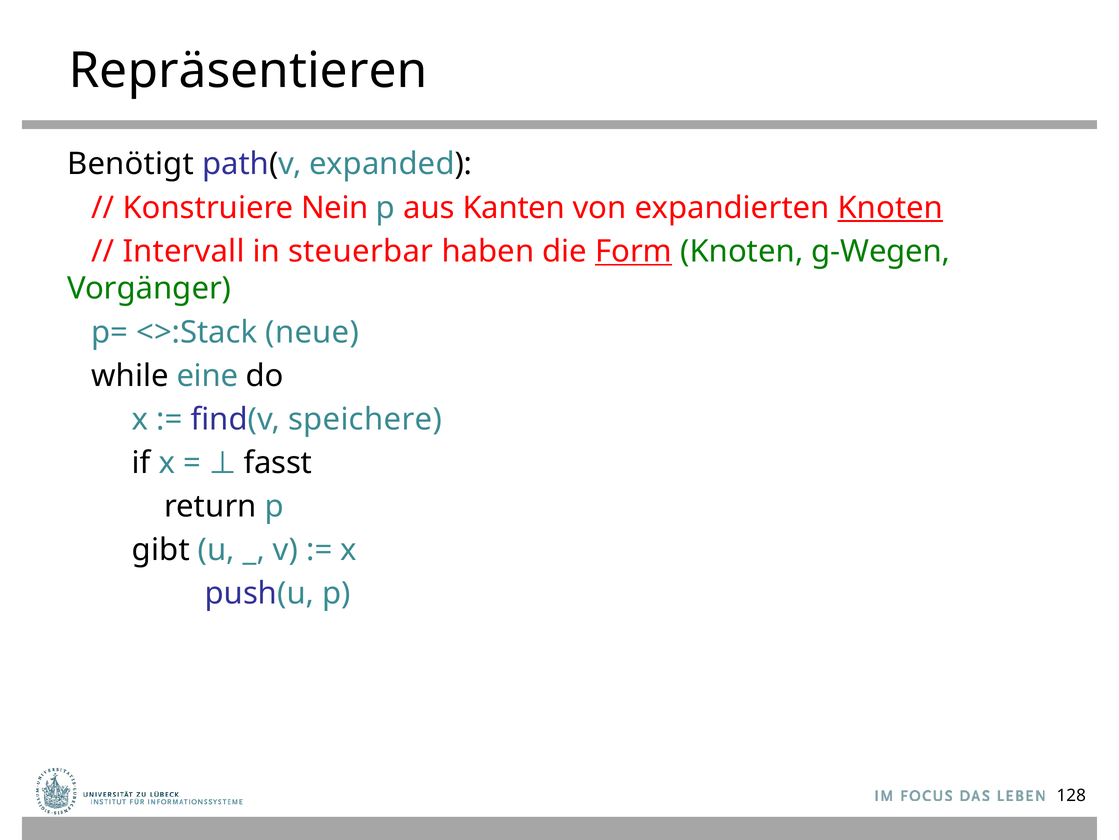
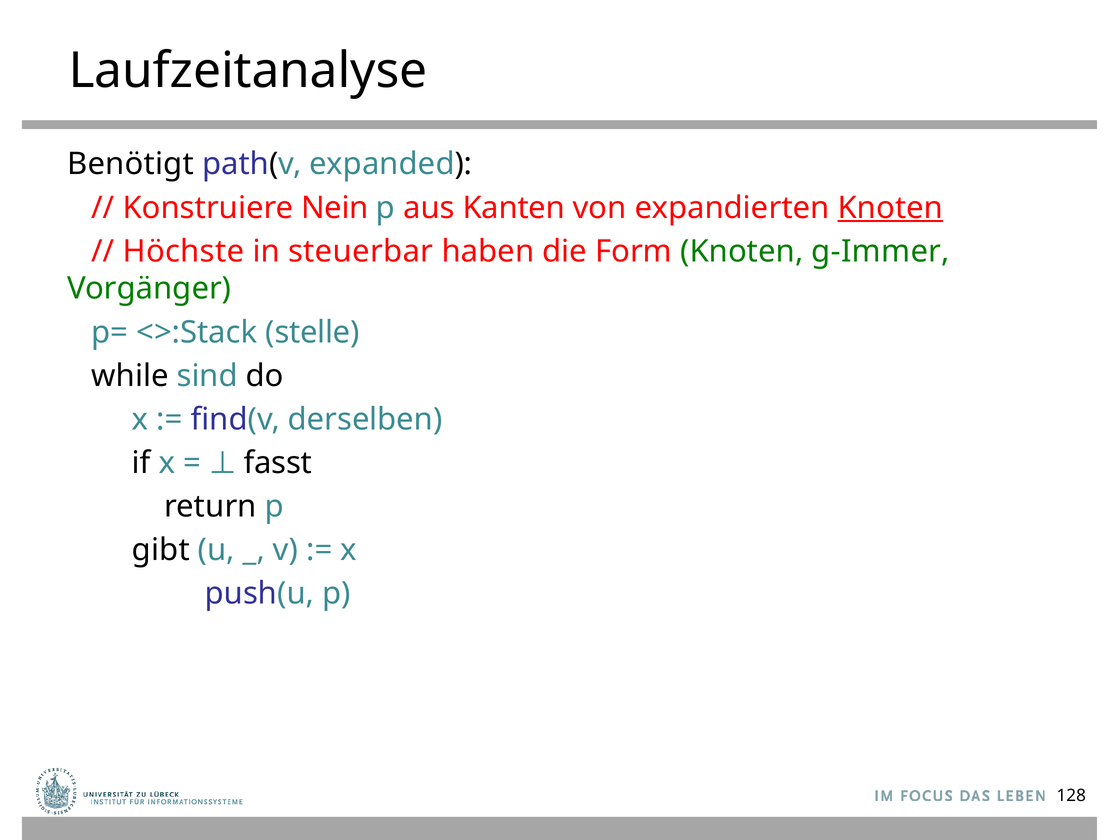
Repräsentieren: Repräsentieren -> Laufzeitanalyse
Intervall: Intervall -> Höchste
Form underline: present -> none
g-Wegen: g-Wegen -> g-Immer
neue: neue -> stelle
eine: eine -> sind
speichere: speichere -> derselben
